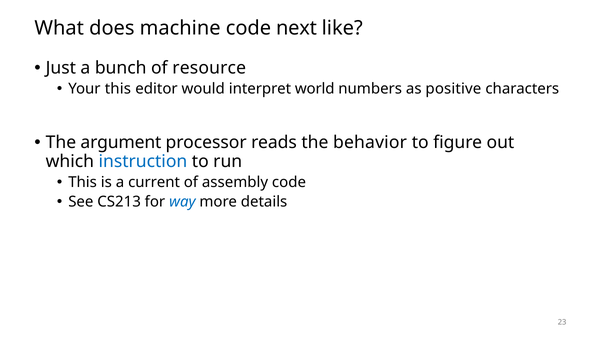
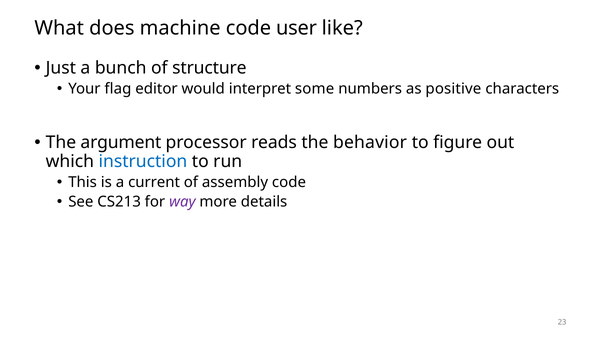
next: next -> user
resource: resource -> structure
Your this: this -> flag
world: world -> some
way colour: blue -> purple
